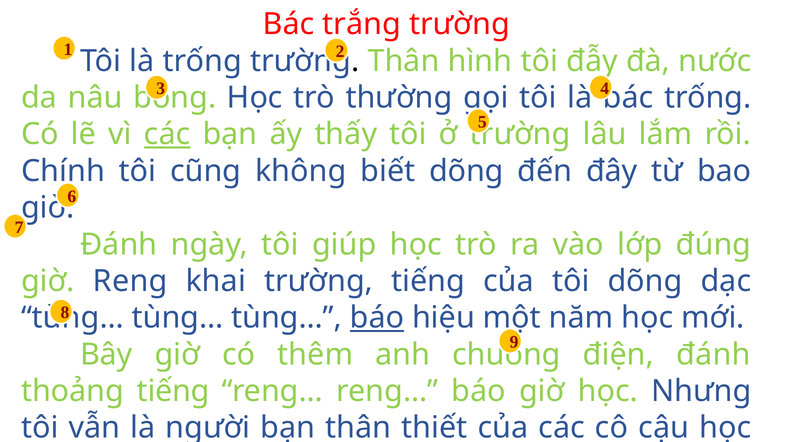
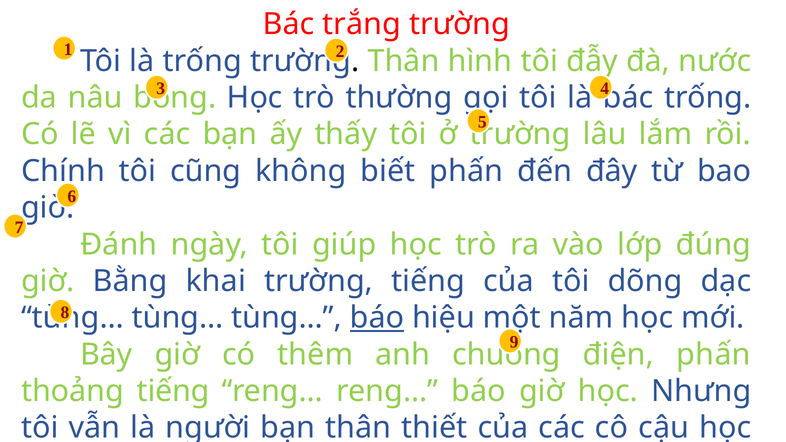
các at (167, 134) underline: present -> none
biết dõng: dõng -> phấn
Reng: Reng -> Bằng
điện đánh: đánh -> phấn
